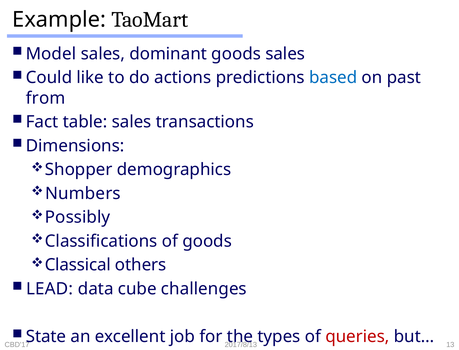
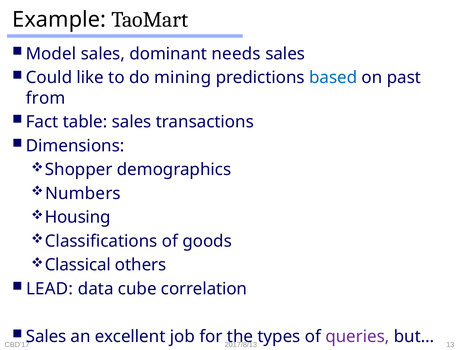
dominant goods: goods -> needs
actions: actions -> mining
Possibly: Possibly -> Housing
challenges: challenges -> correlation
State at (46, 336): State -> Sales
queries colour: red -> purple
